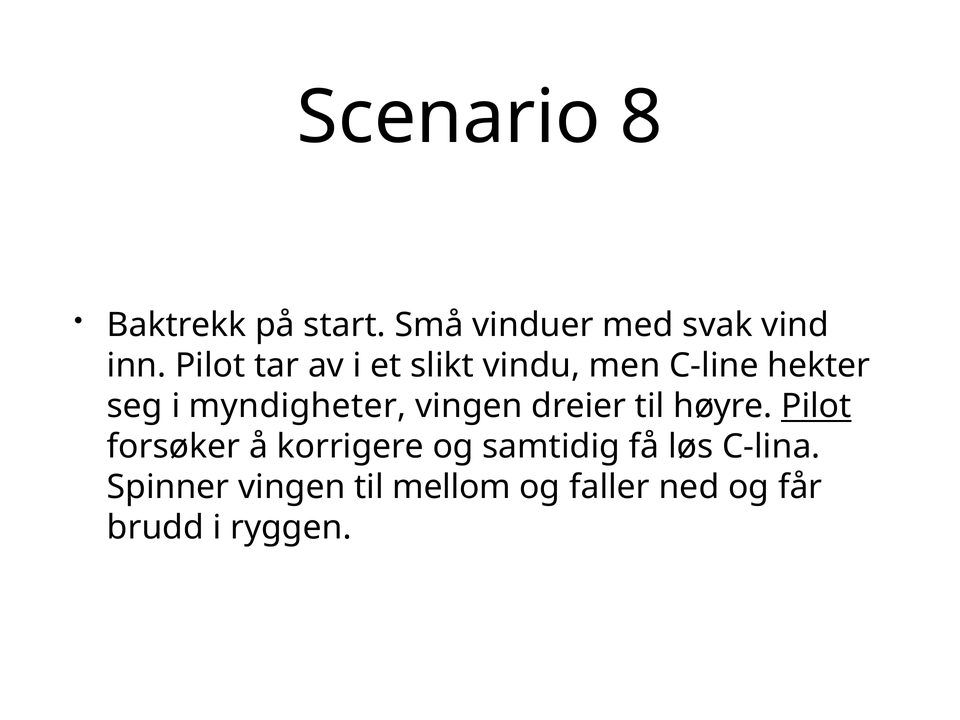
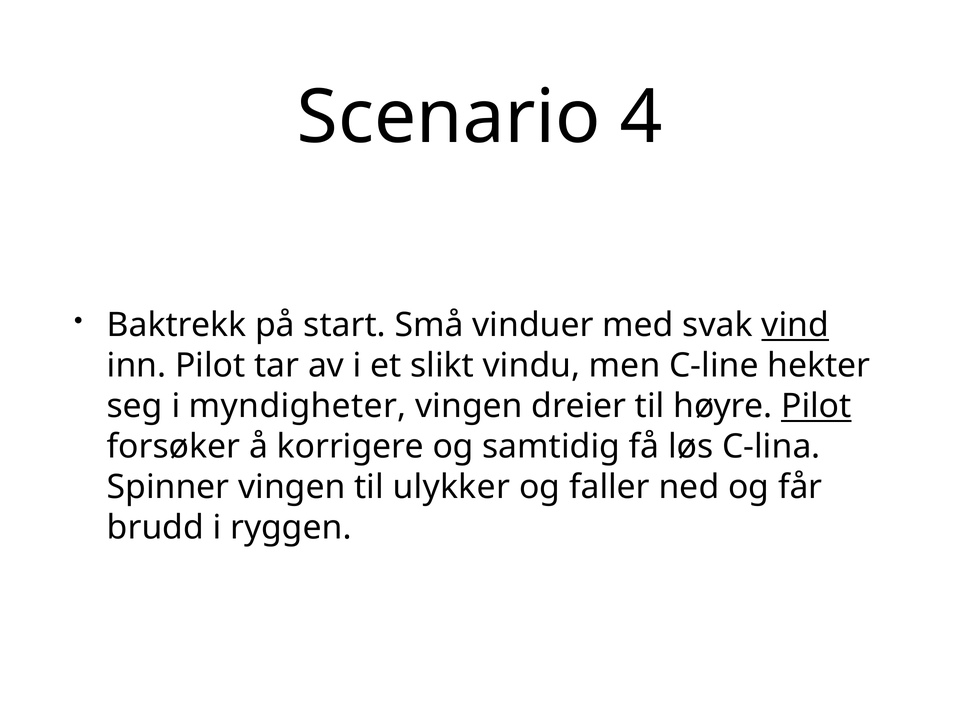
8: 8 -> 4
vind underline: none -> present
mellom: mellom -> ulykker
